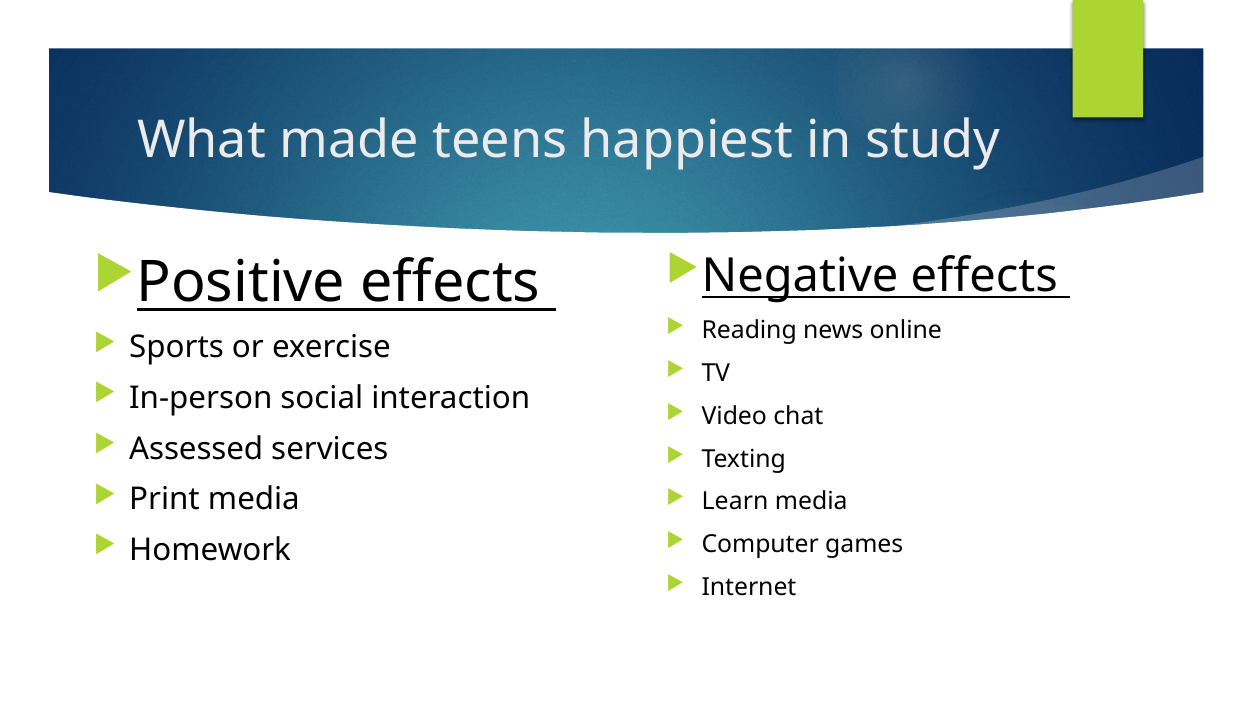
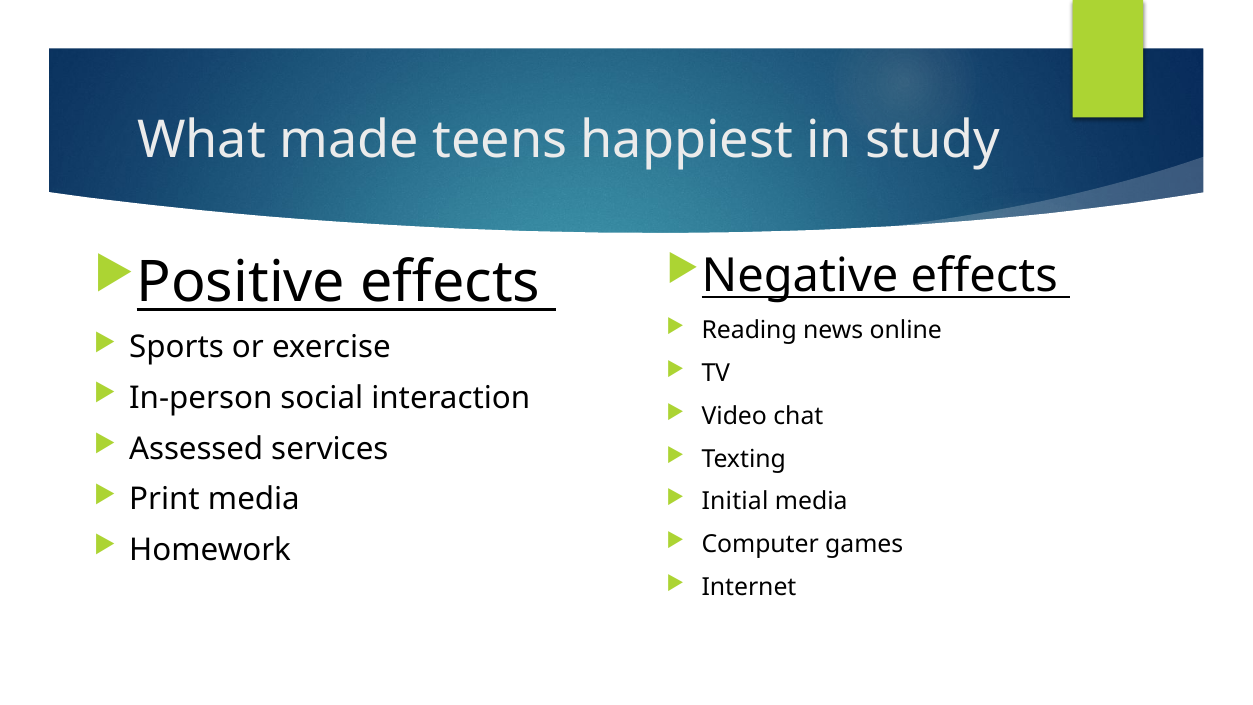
Learn: Learn -> Initial
